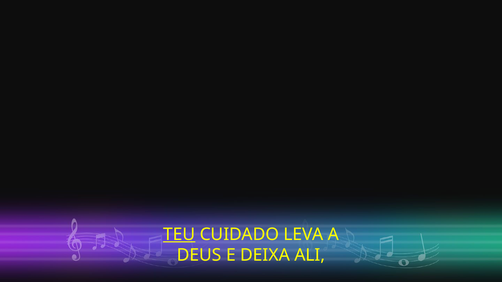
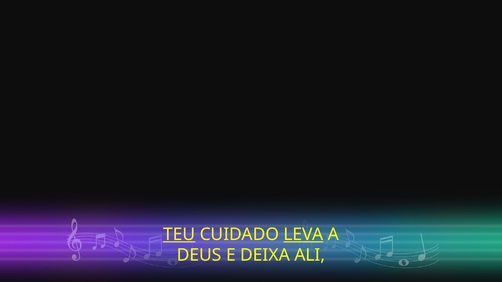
LEVA underline: none -> present
